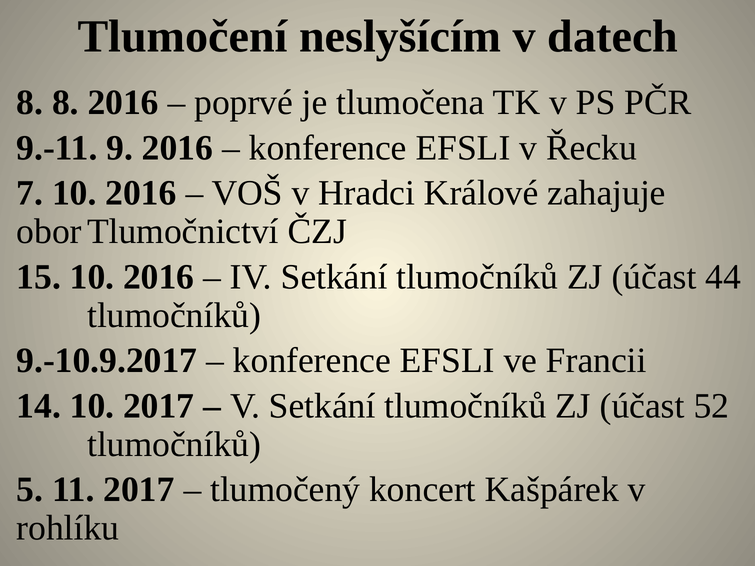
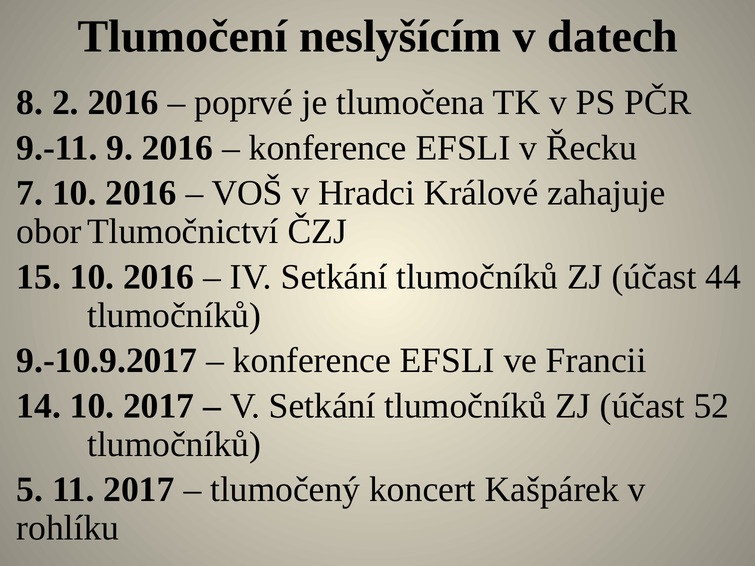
8 8: 8 -> 2
